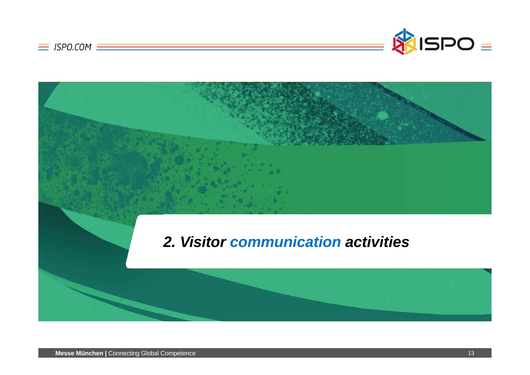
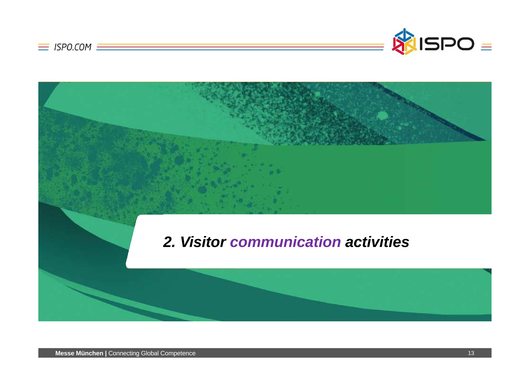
communication colour: blue -> purple
